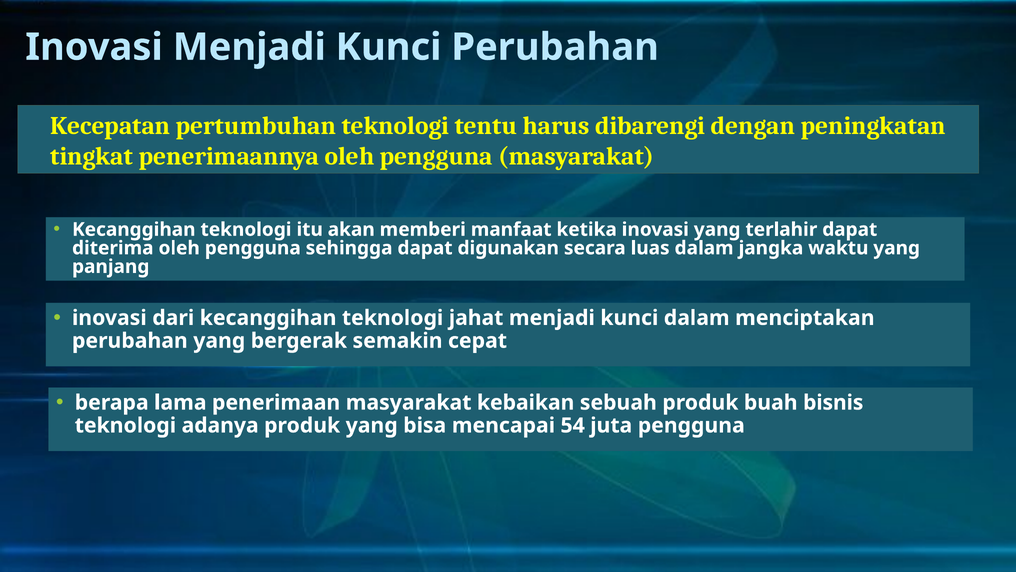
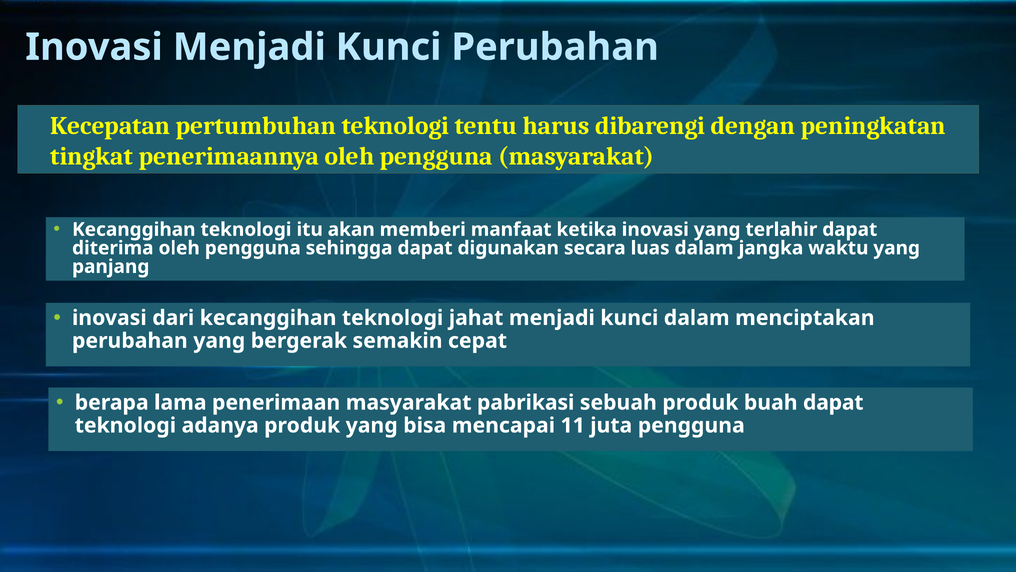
kebaikan: kebaikan -> pabrikasi
buah bisnis: bisnis -> dapat
54: 54 -> 11
